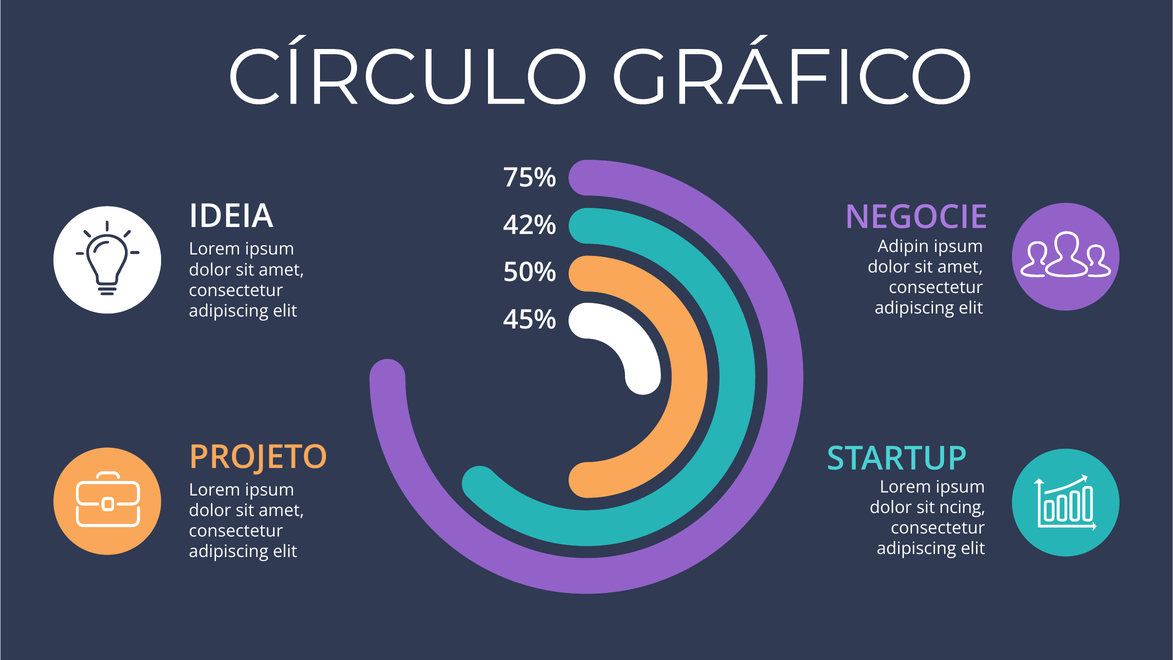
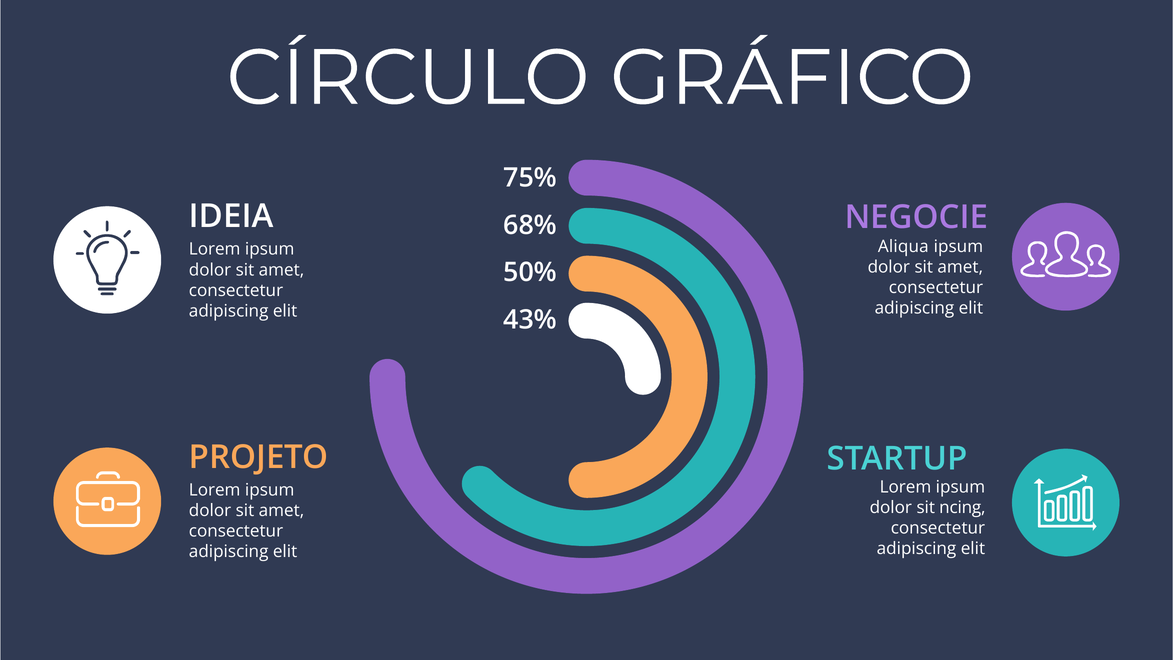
42%: 42% -> 68%
Adipin: Adipin -> Aliqua
45%: 45% -> 43%
